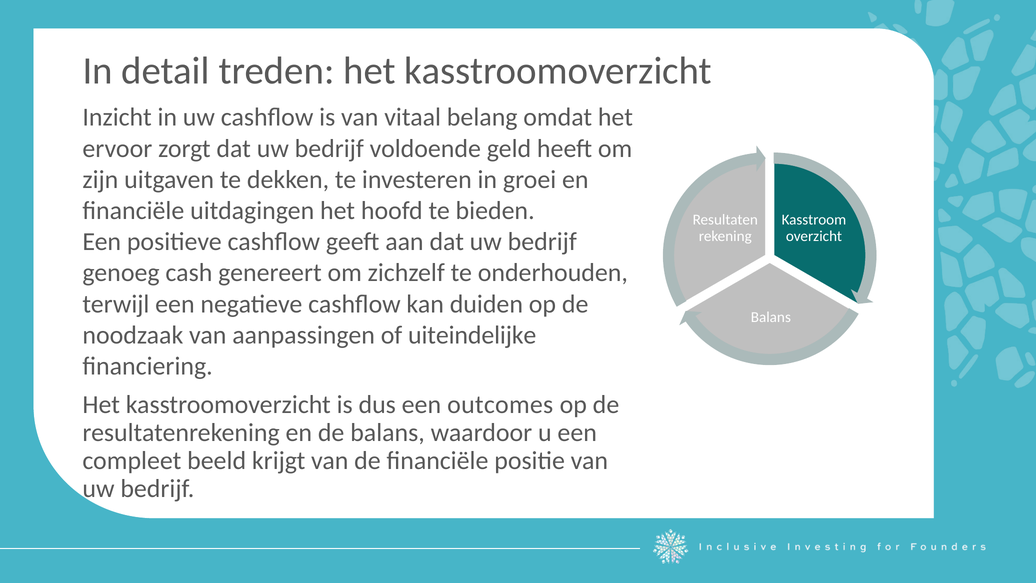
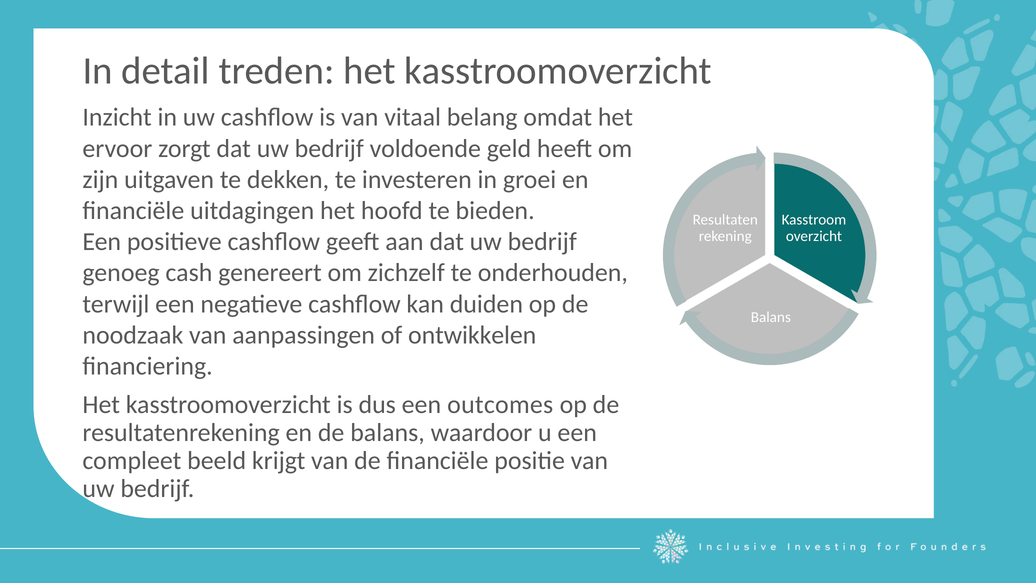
uiteindelijke: uiteindelijke -> ontwikkelen
